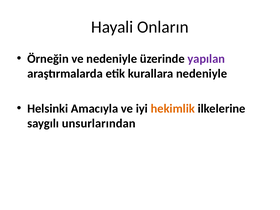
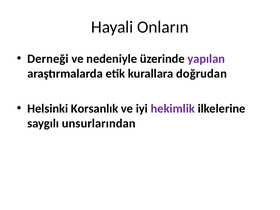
Örneğin: Örneğin -> Derneği
kurallara nedeniyle: nedeniyle -> doğrudan
Amacıyla: Amacıyla -> Korsanlık
hekimlik colour: orange -> purple
